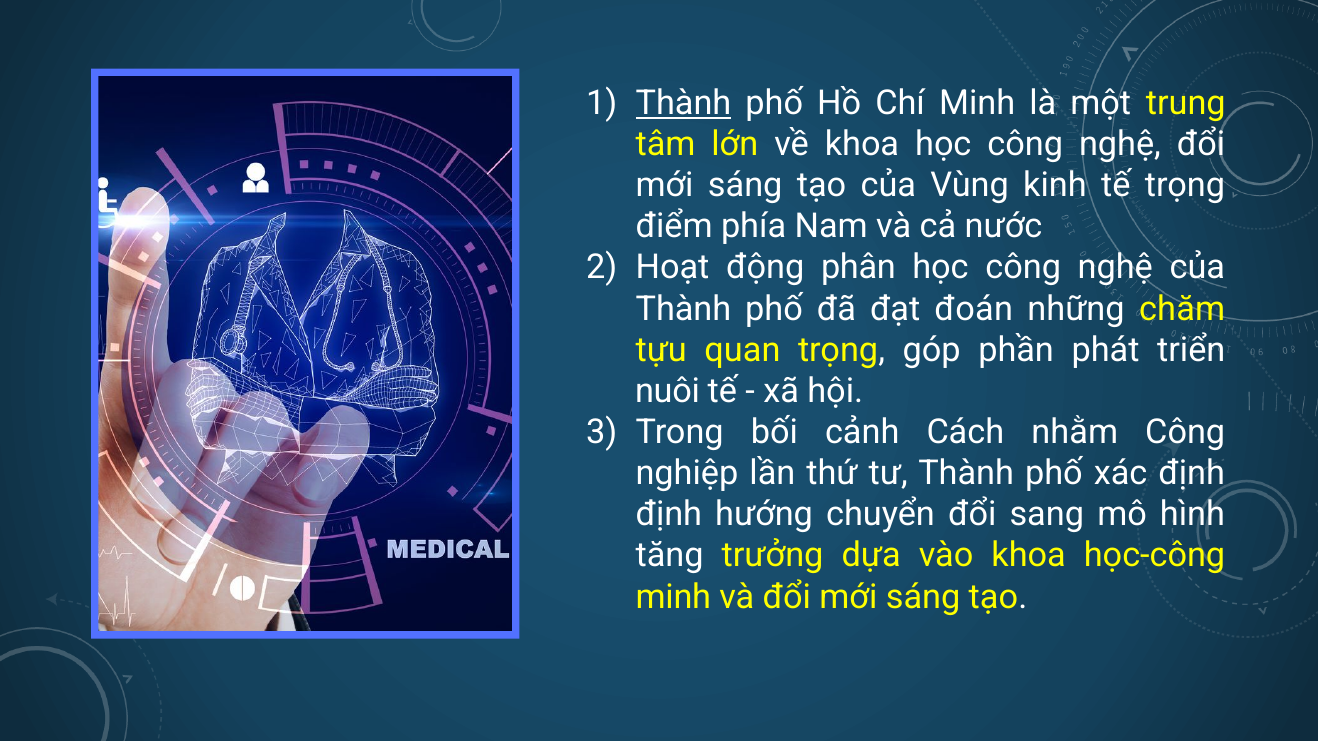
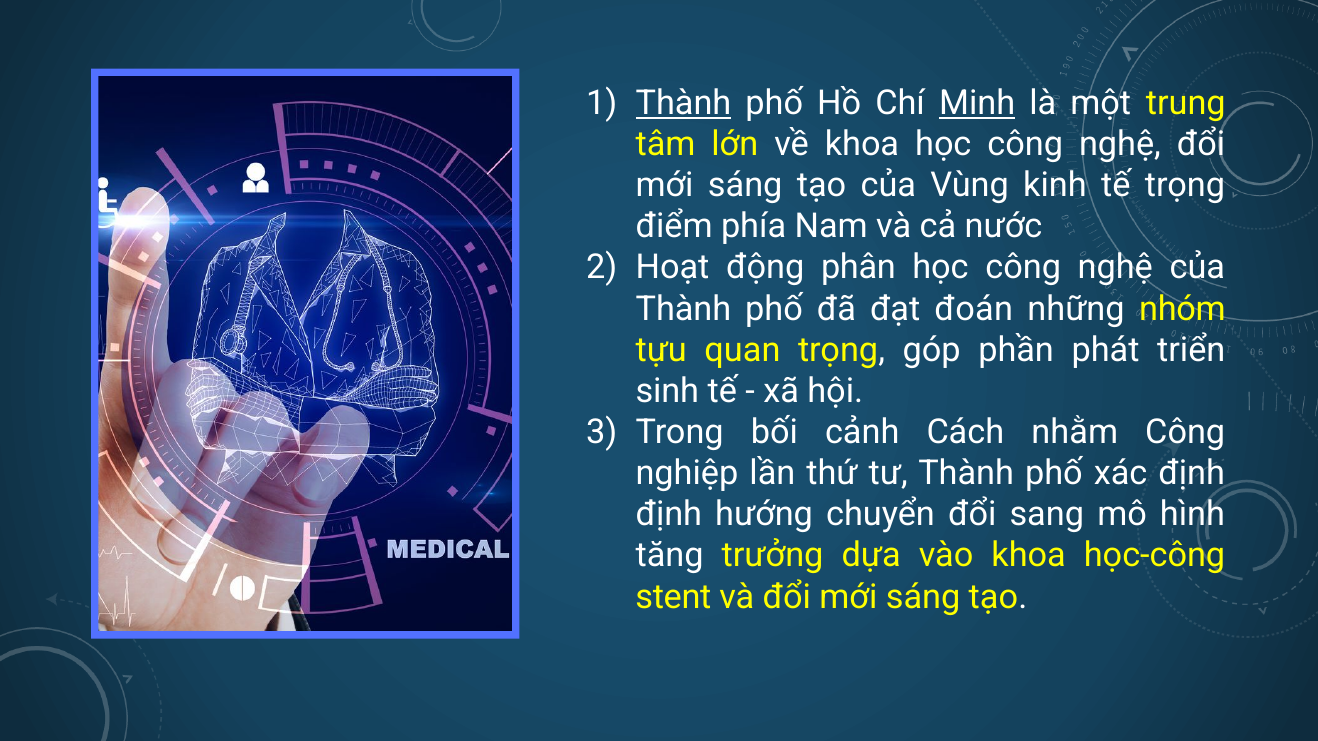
Minh at (977, 103) underline: none -> present
chăm: chăm -> nhóm
nuôi: nuôi -> sinh
minh at (673, 597): minh -> stent
